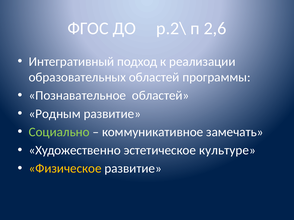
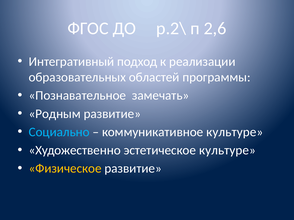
Познавательное областей: областей -> замечать
Социально colour: light green -> light blue
коммуникативное замечать: замечать -> культуре
